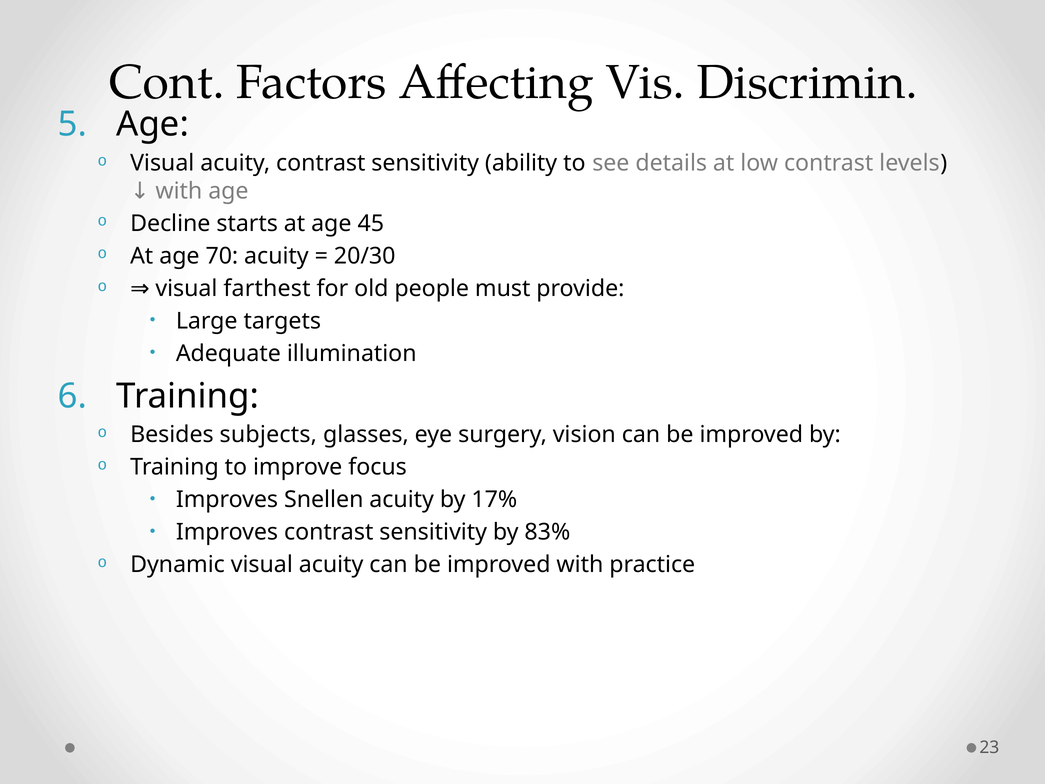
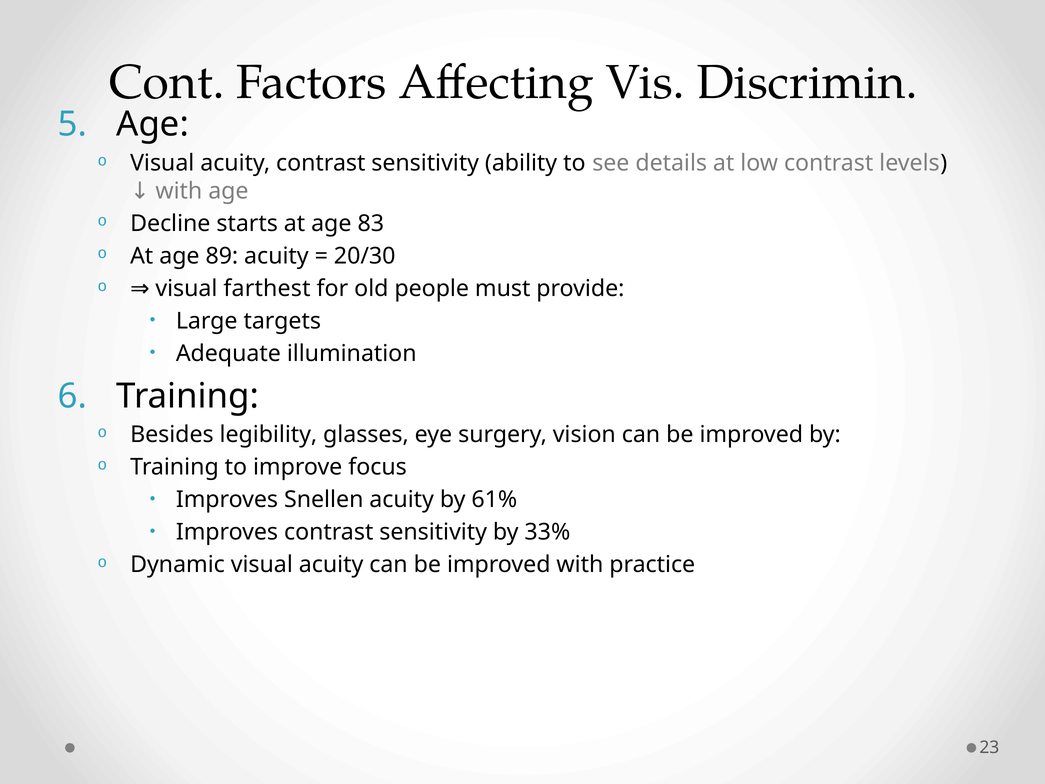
45: 45 -> 83
70: 70 -> 89
subjects: subjects -> legibility
17%: 17% -> 61%
83%: 83% -> 33%
